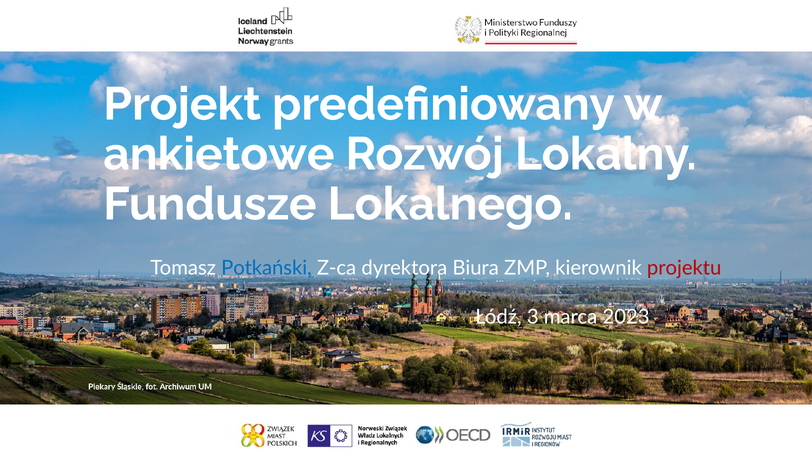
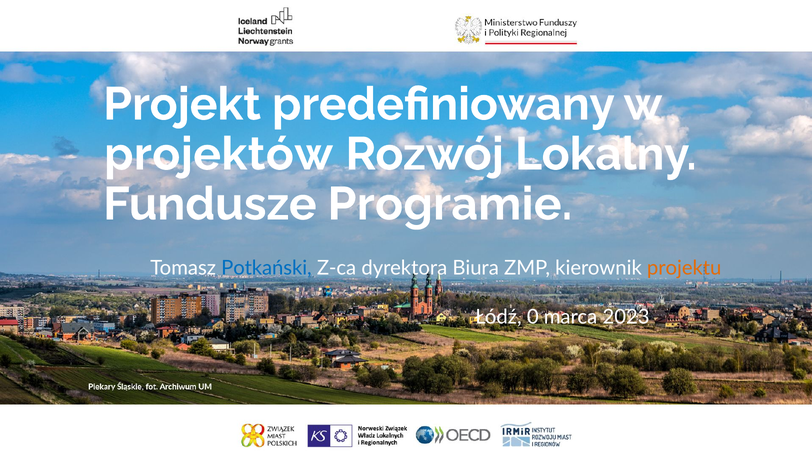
ankietowe: ankietowe -> projektów
Lokalnego: Lokalnego -> Programie
projektu colour: red -> orange
3: 3 -> 0
